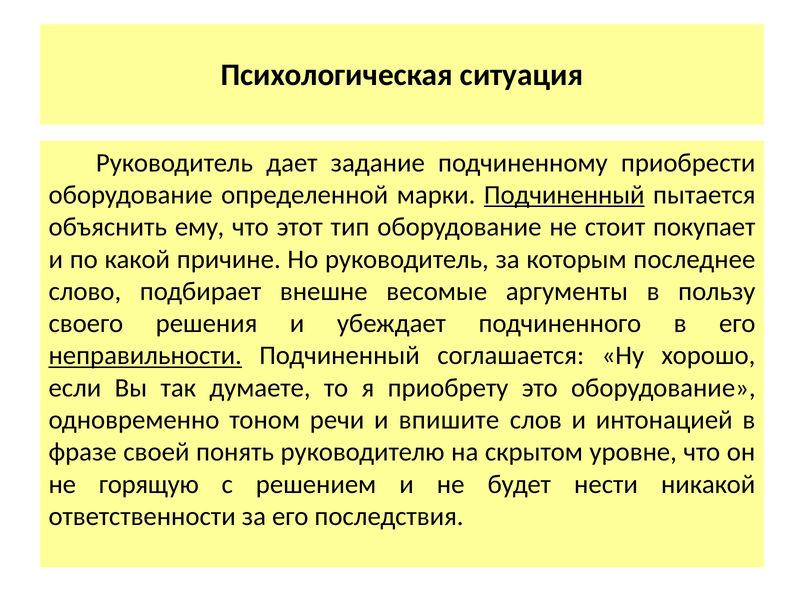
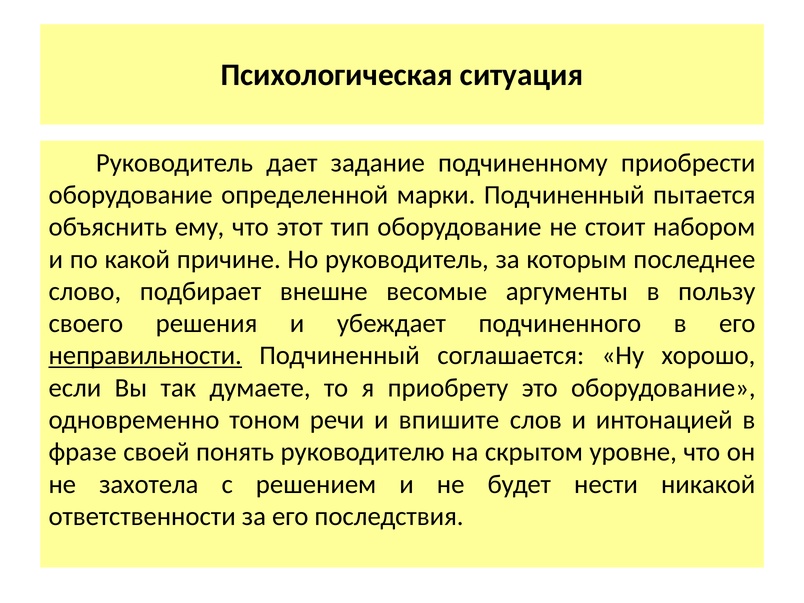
Подчиненный at (564, 195) underline: present -> none
покупает: покупает -> набором
горящую: горящую -> захотела
